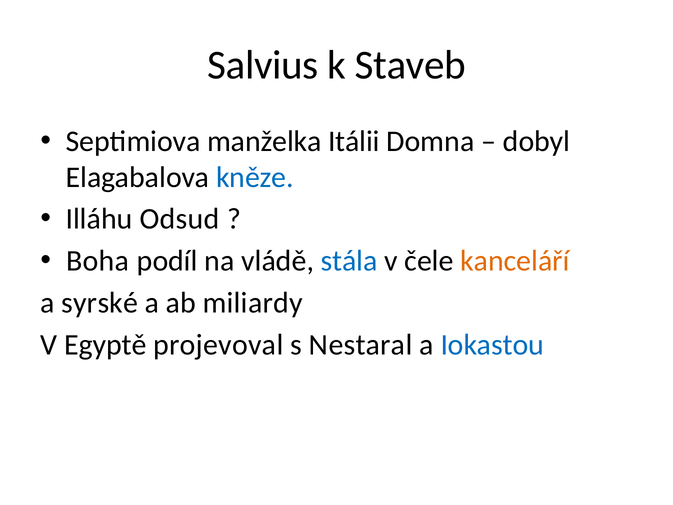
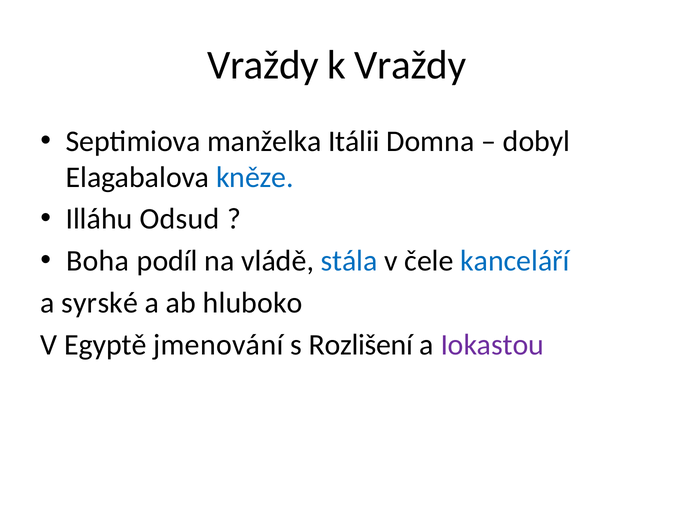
Salvius at (263, 65): Salvius -> Vraždy
k Staveb: Staveb -> Vraždy
kanceláří colour: orange -> blue
miliardy: miliardy -> hluboko
projevoval: projevoval -> jmenování
Nestaral: Nestaral -> Rozlišení
Iokastou colour: blue -> purple
